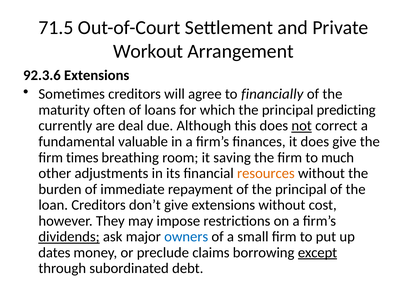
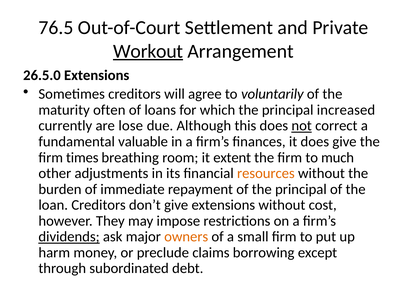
71.5: 71.5 -> 76.5
Workout underline: none -> present
92.3.6: 92.3.6 -> 26.5.0
financially: financially -> voluntarily
predicting: predicting -> increased
deal: deal -> lose
saving: saving -> extent
owners colour: blue -> orange
dates: dates -> harm
except underline: present -> none
